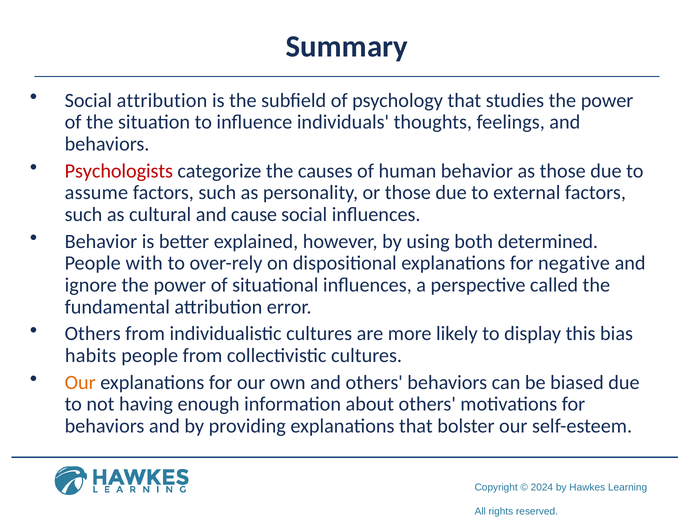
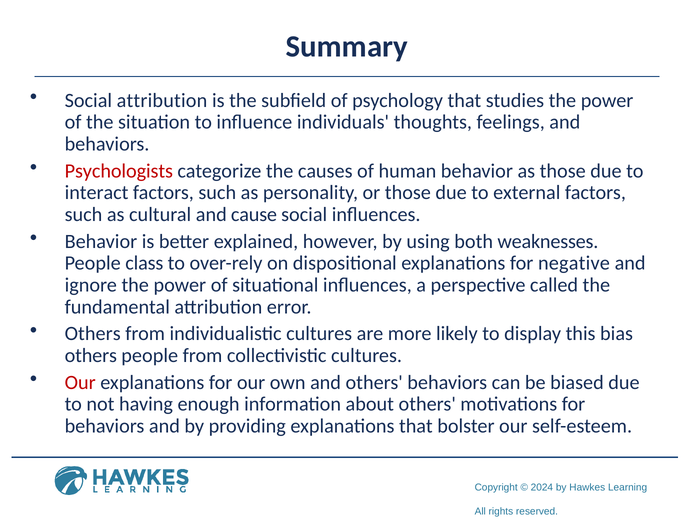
assume: assume -> interact
determined: determined -> weaknesses
with: with -> class
habits at (91, 355): habits -> others
Our at (80, 382) colour: orange -> red
